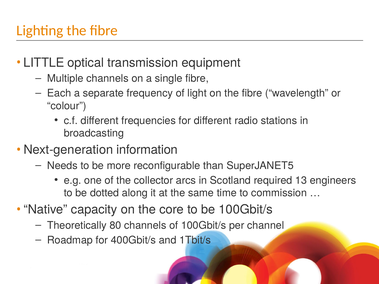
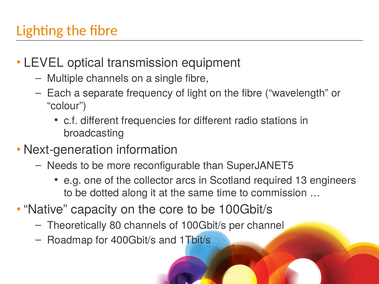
LITTLE: LITTLE -> LEVEL
